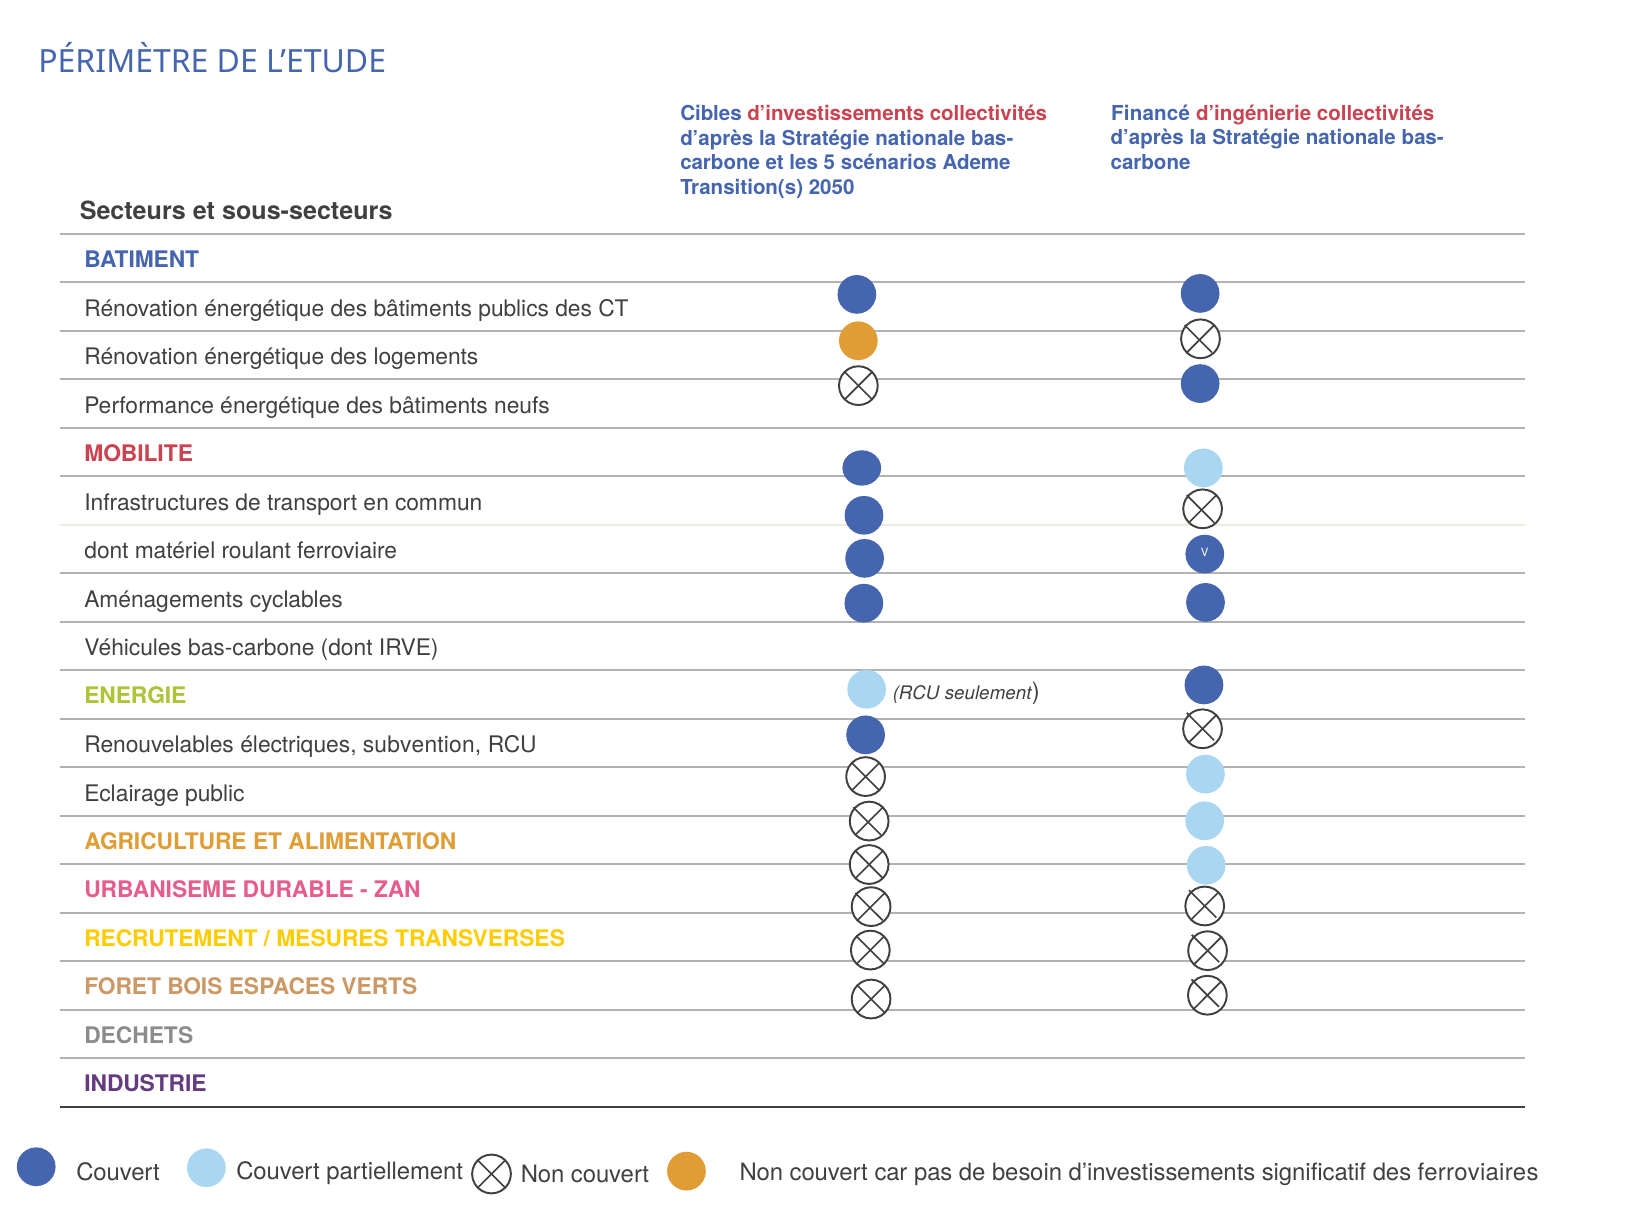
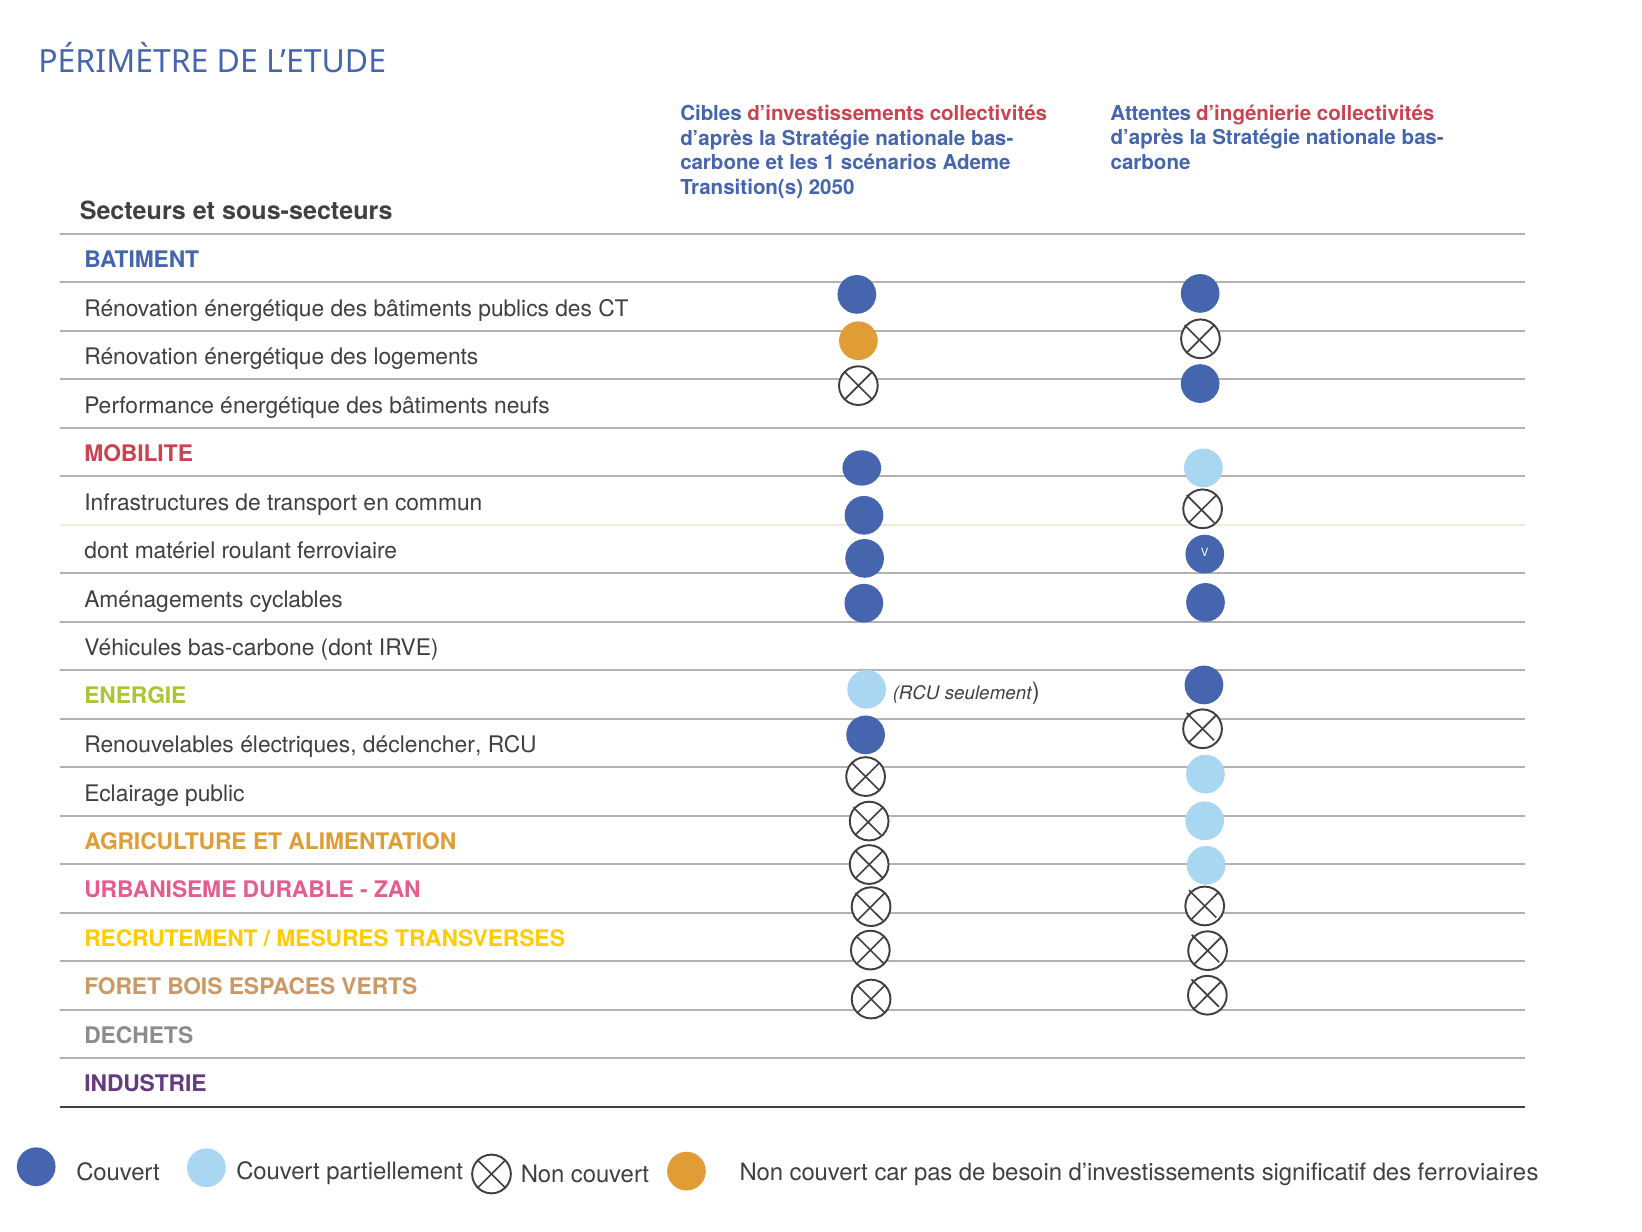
Financé: Financé -> Attentes
5: 5 -> 1
subvention: subvention -> déclencher
